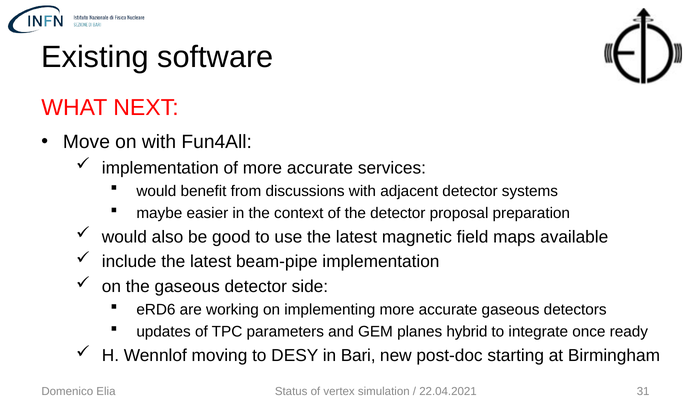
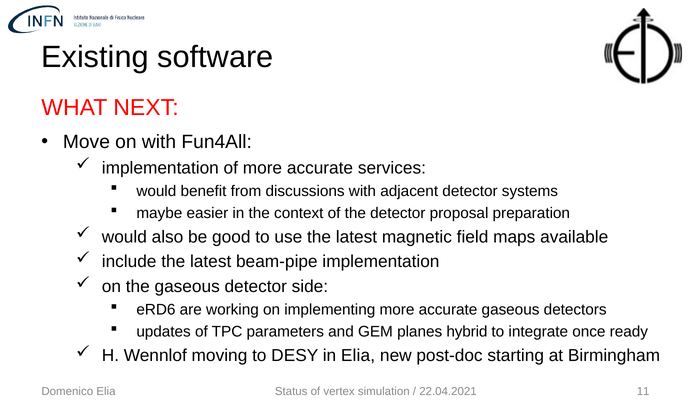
in Bari: Bari -> Elia
31: 31 -> 11
